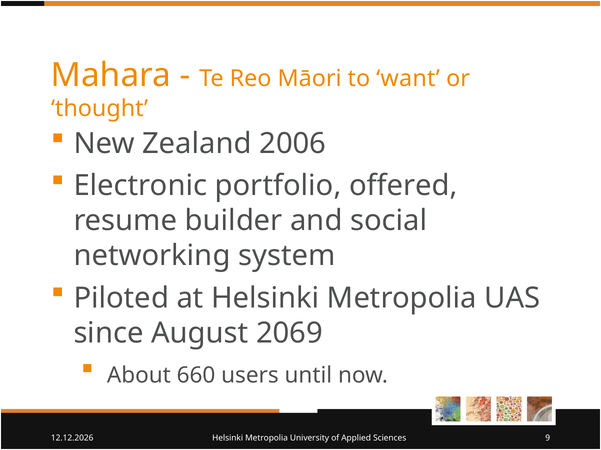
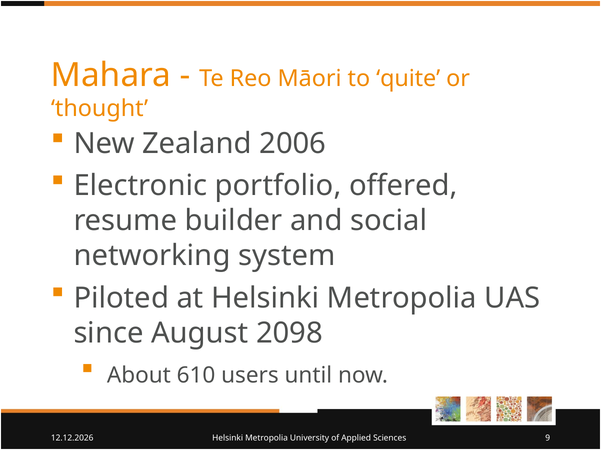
want: want -> quite
2069: 2069 -> 2098
660: 660 -> 610
